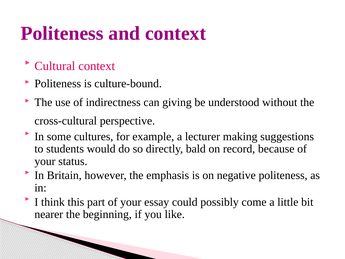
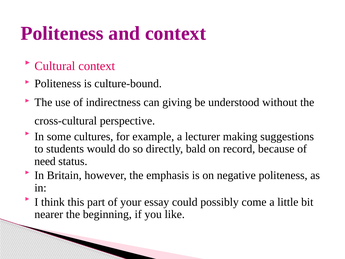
your at (45, 161): your -> need
